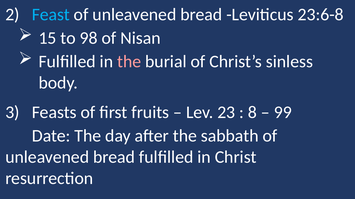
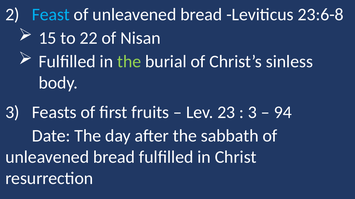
98: 98 -> 22
the at (129, 62) colour: pink -> light green
8 at (252, 113): 8 -> 3
99: 99 -> 94
